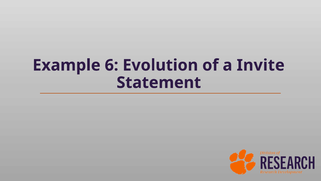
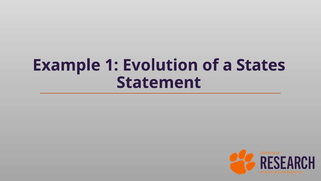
6: 6 -> 1
Invite: Invite -> States
